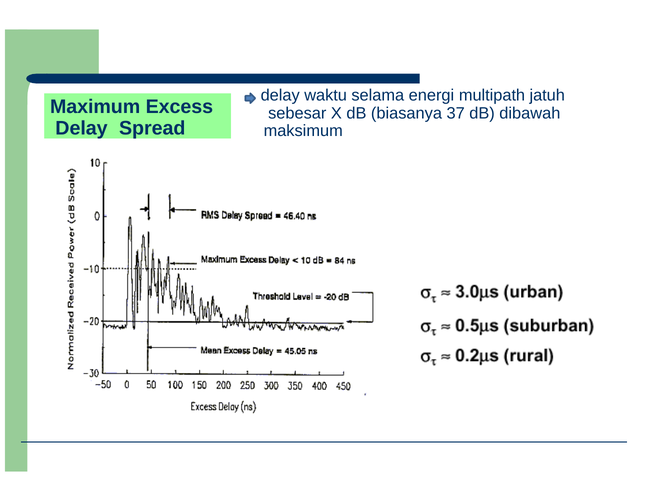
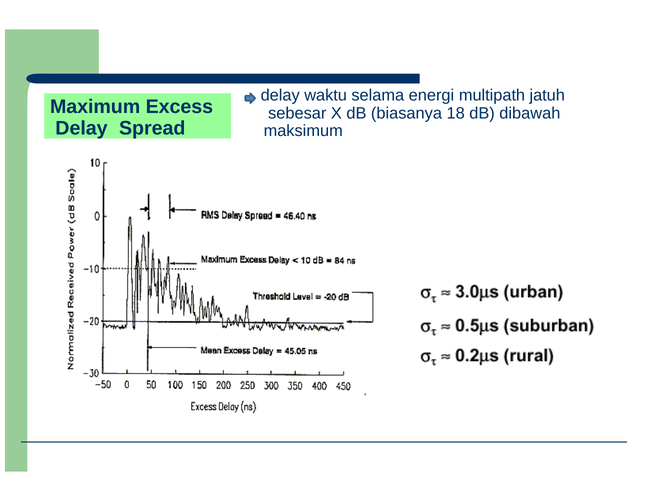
37: 37 -> 18
